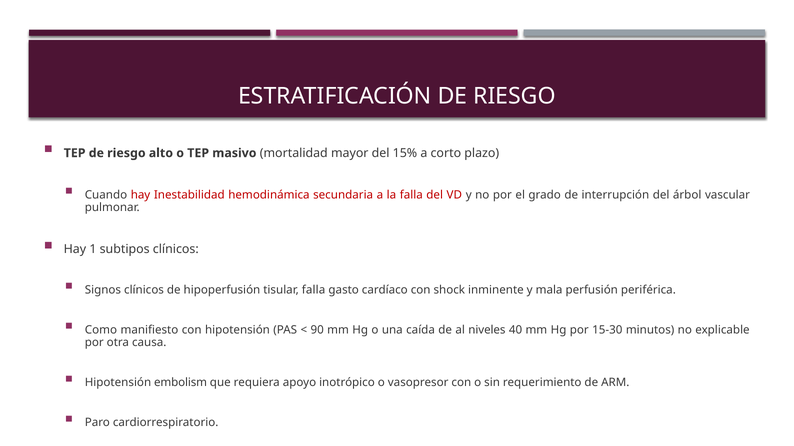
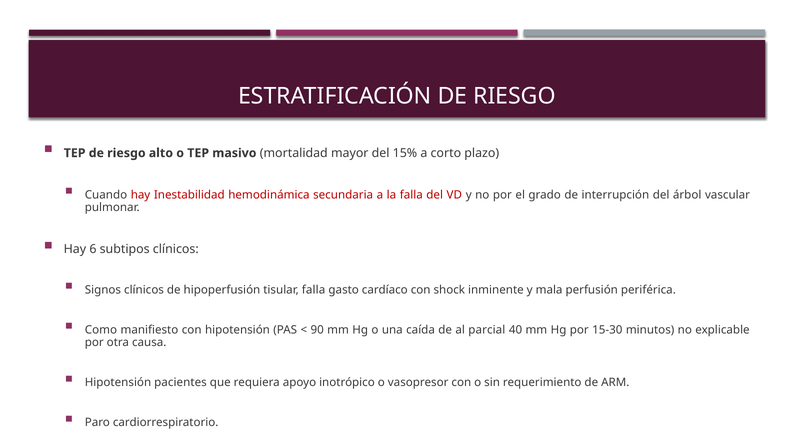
1: 1 -> 6
niveles: niveles -> parcial
embolism: embolism -> pacientes
